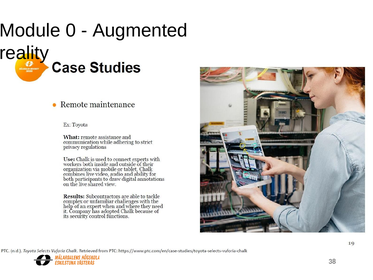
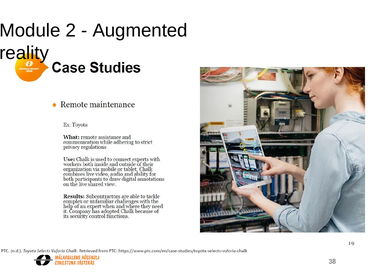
0: 0 -> 2
